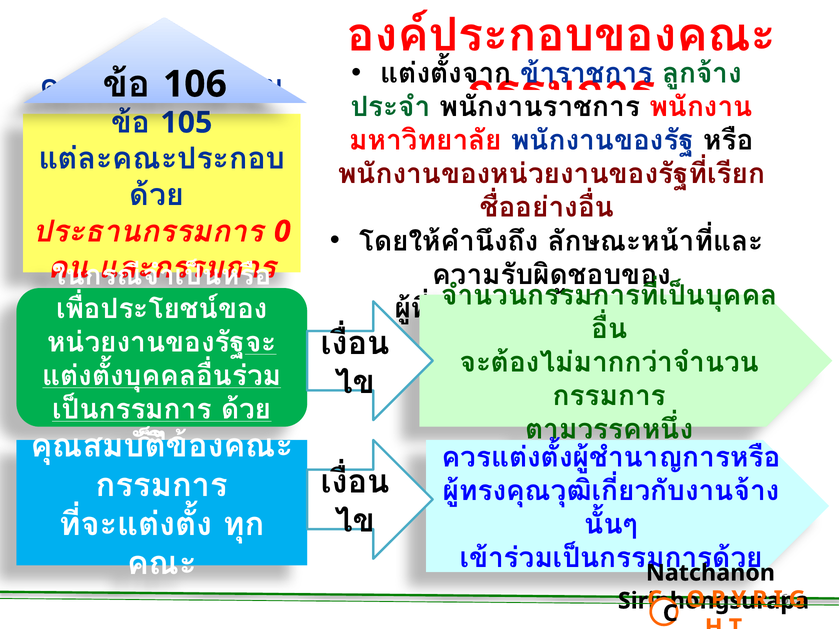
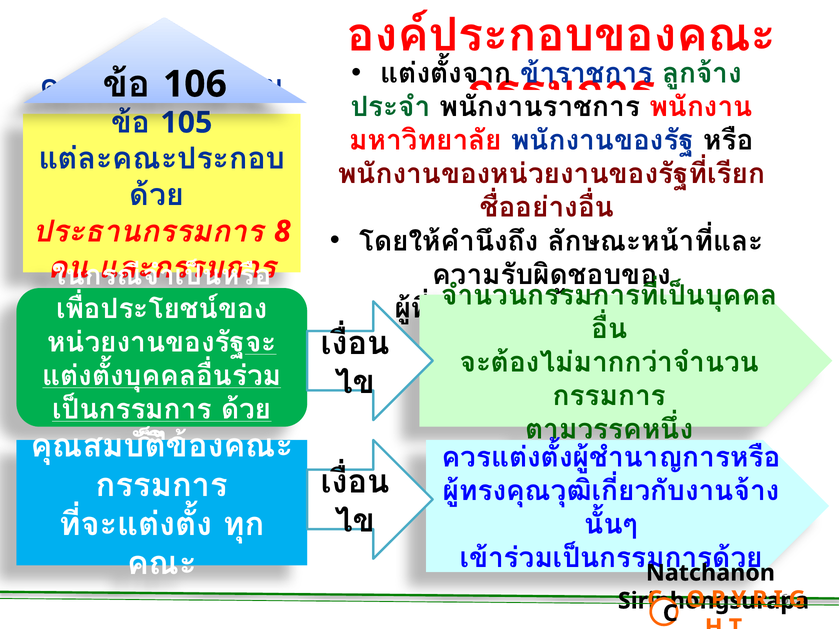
0: 0 -> 8
